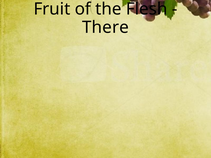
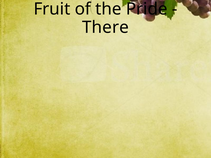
Flesh: Flesh -> Pride
